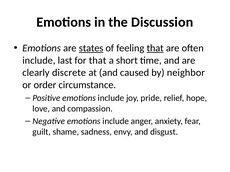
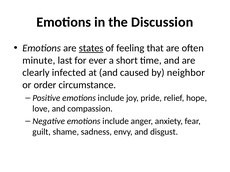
that at (155, 48) underline: present -> none
include at (39, 61): include -> minute
for that: that -> ever
discrete: discrete -> infected
